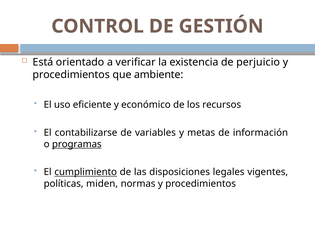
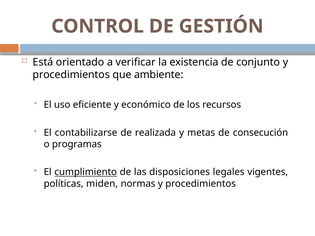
perjuicio: perjuicio -> conjunto
variables: variables -> realizada
información: información -> consecución
programas underline: present -> none
